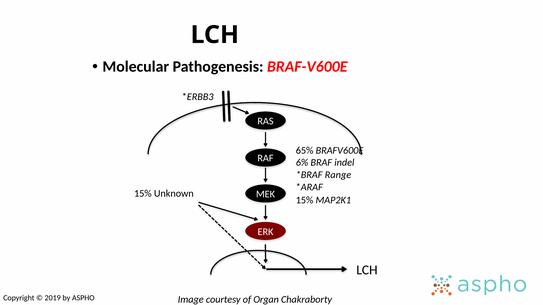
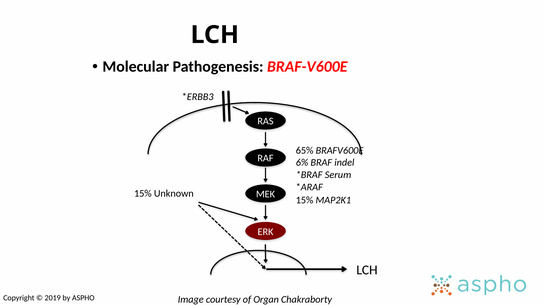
Range: Range -> Serum
